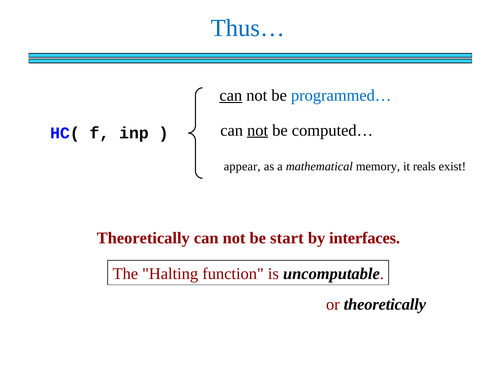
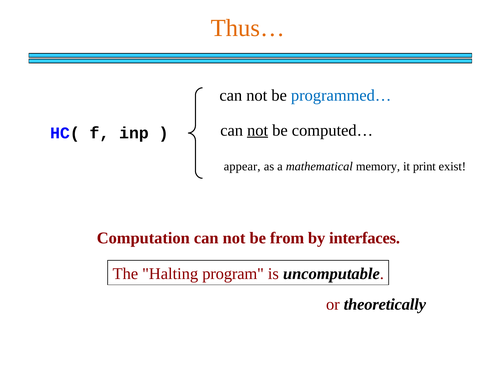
Thus… colour: blue -> orange
can at (231, 96) underline: present -> none
reals: reals -> print
Theoretically at (143, 239): Theoretically -> Computation
start: start -> from
function: function -> program
